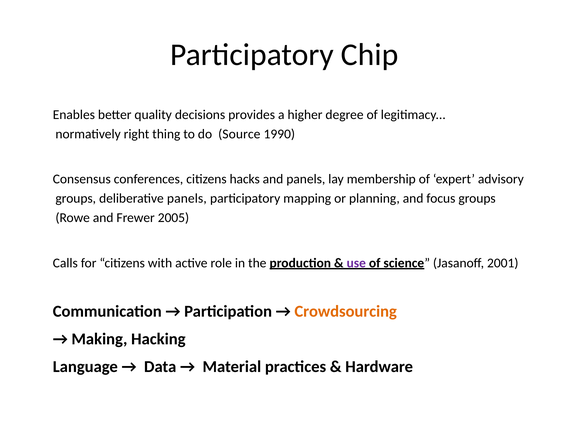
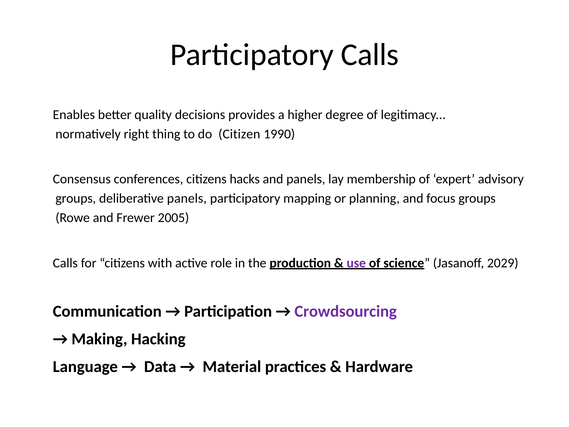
Participatory Chip: Chip -> Calls
Source: Source -> Citizen
2001: 2001 -> 2029
Crowdsourcing colour: orange -> purple
